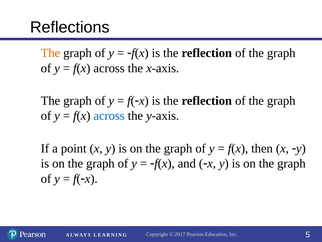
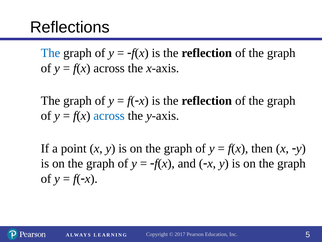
The at (50, 53) colour: orange -> blue
